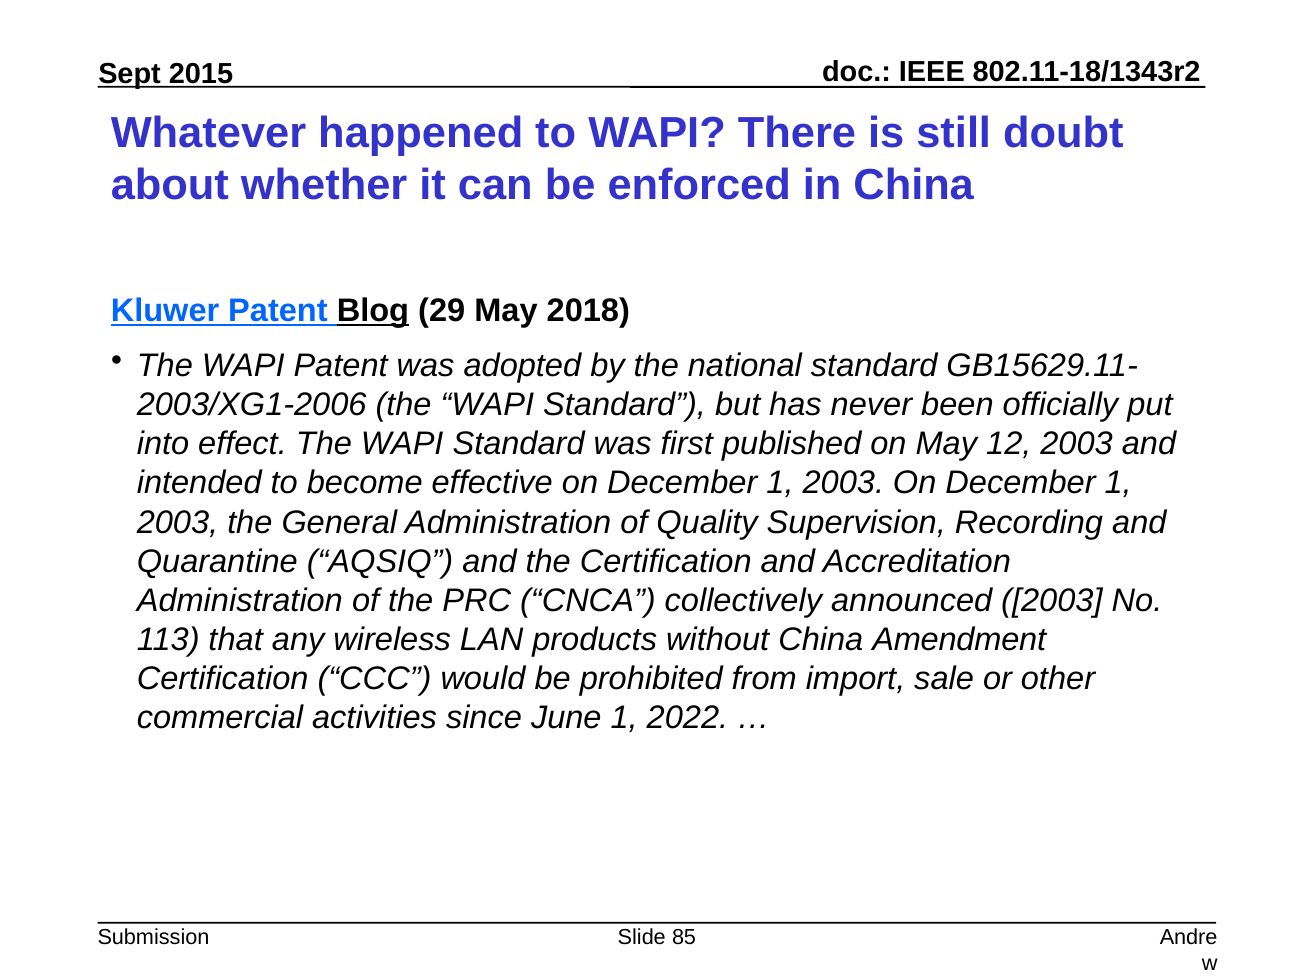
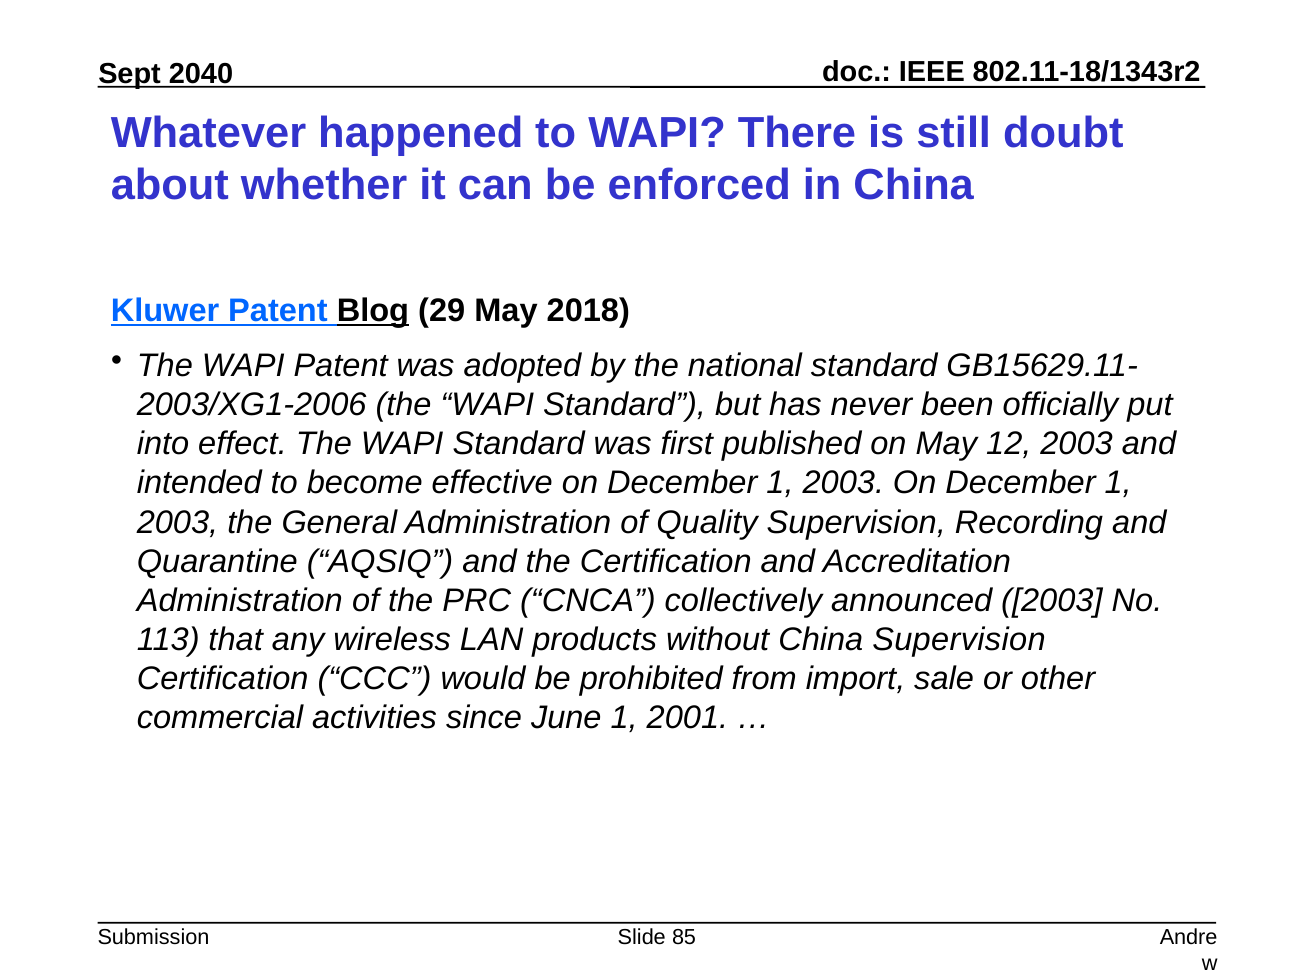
2015: 2015 -> 2040
China Amendment: Amendment -> Supervision
2022: 2022 -> 2001
